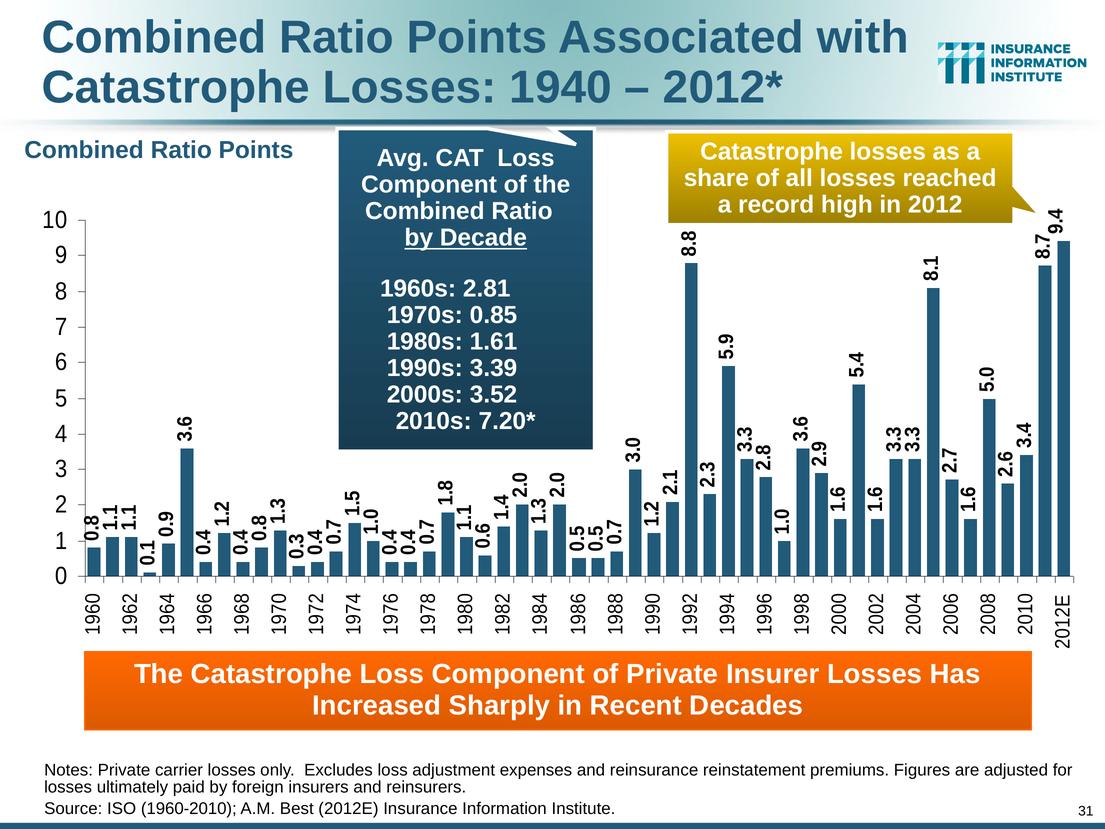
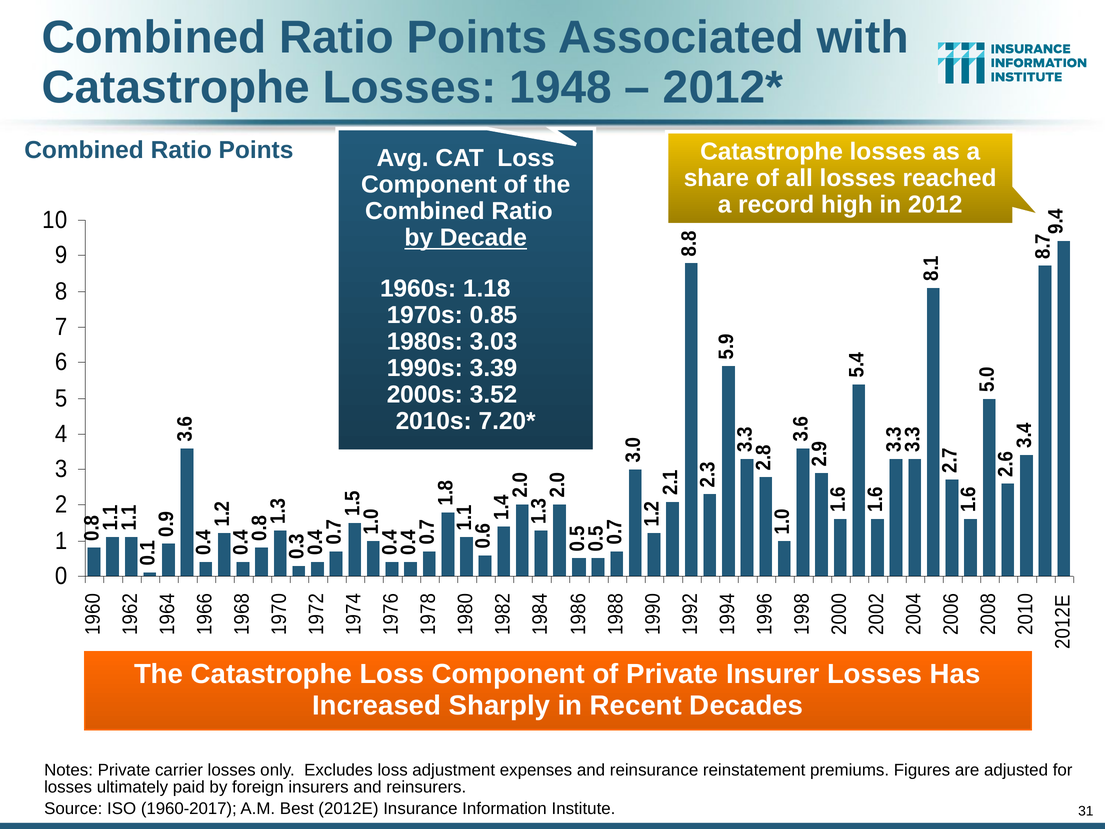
1940: 1940 -> 1948
2.81: 2.81 -> 1.18
1.61: 1.61 -> 3.03
1960-2010: 1960-2010 -> 1960-2017
